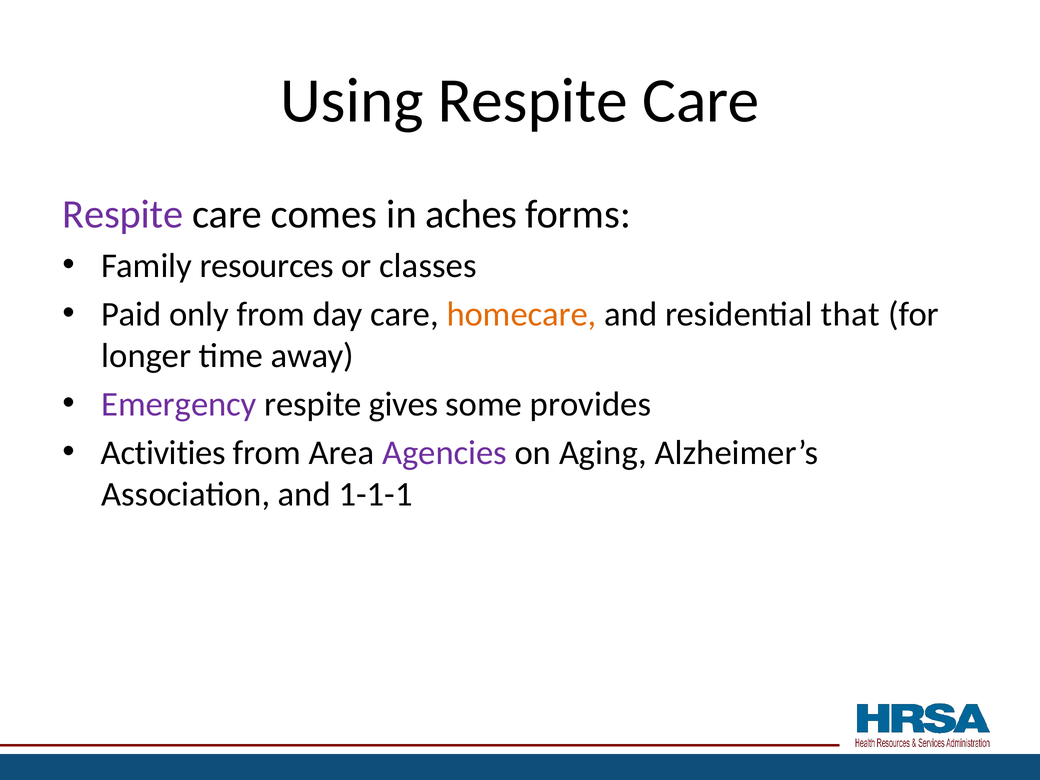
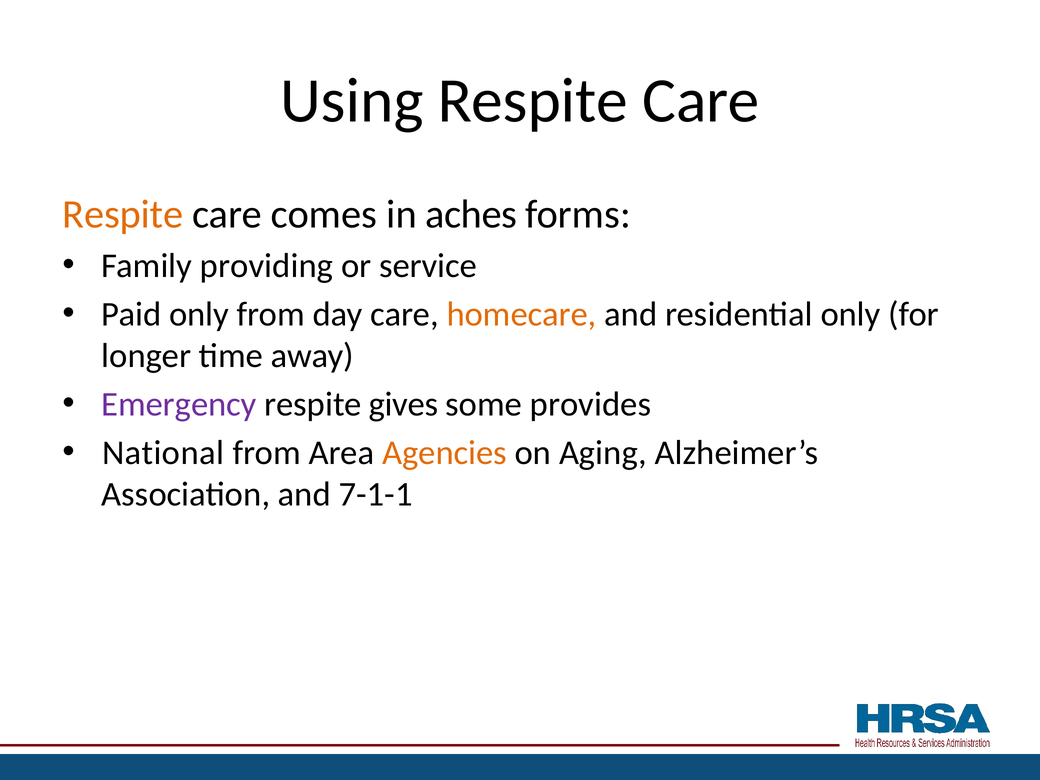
Respite at (123, 214) colour: purple -> orange
resources: resources -> providing
classes: classes -> service
residential that: that -> only
Activities: Activities -> National
Agencies colour: purple -> orange
1-1-1: 1-1-1 -> 7-1-1
